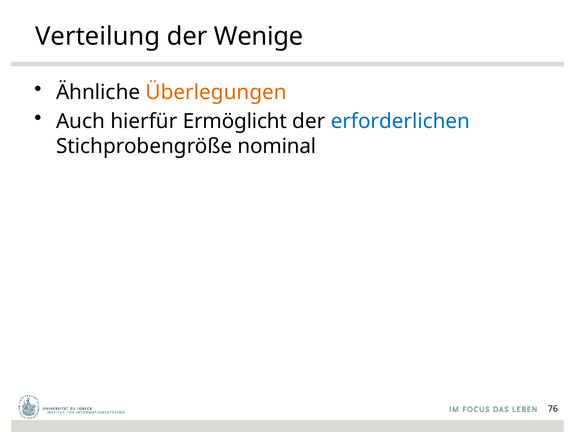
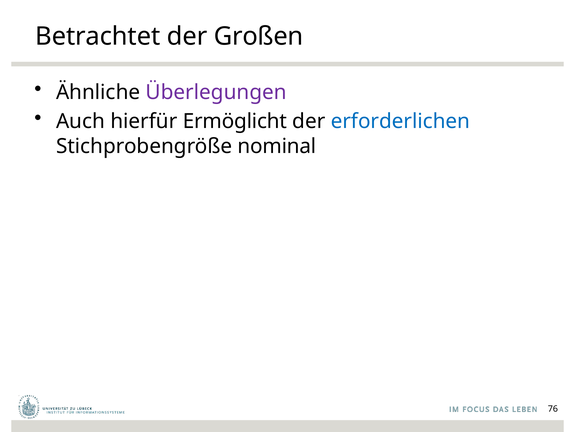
Verteilung: Verteilung -> Betrachtet
Wenige: Wenige -> Großen
Überlegungen colour: orange -> purple
